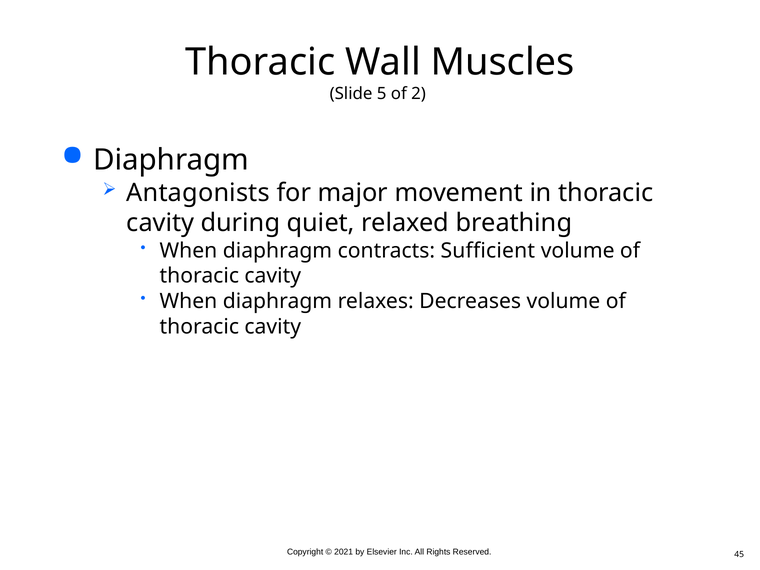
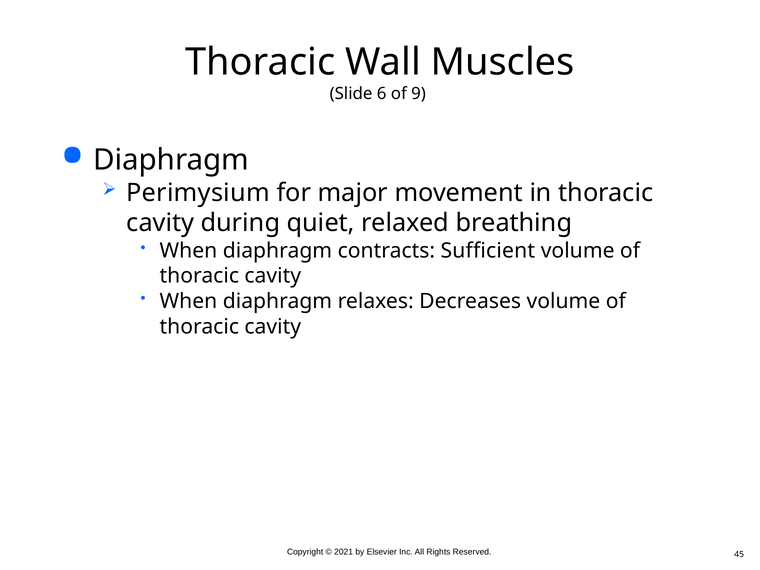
5: 5 -> 6
2: 2 -> 9
Antagonists: Antagonists -> Perimysium
